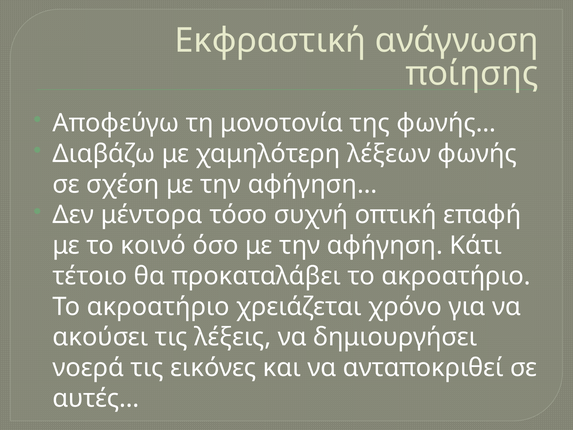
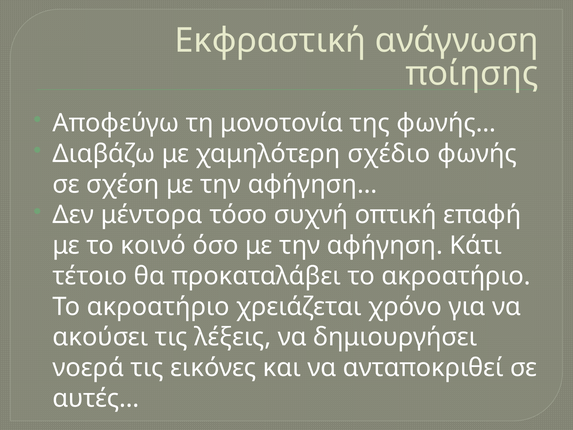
λέξεων: λέξεων -> σχέδιο
